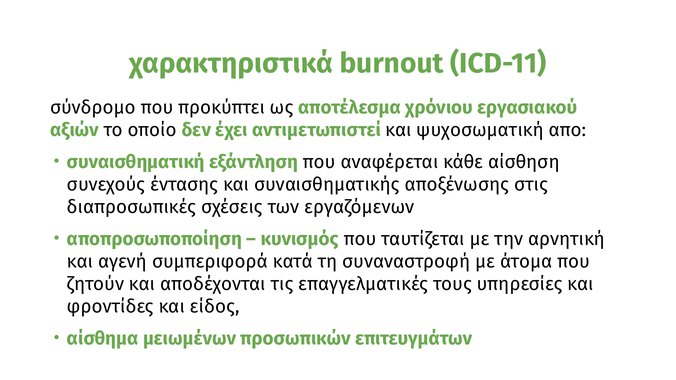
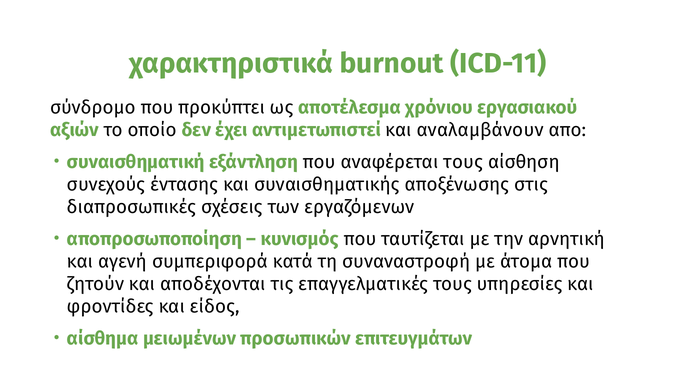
ψυχοσωματική: ψυχοσωματική -> αναλαμβάνουν
αναφέρεται κάθε: κάθε -> τους
